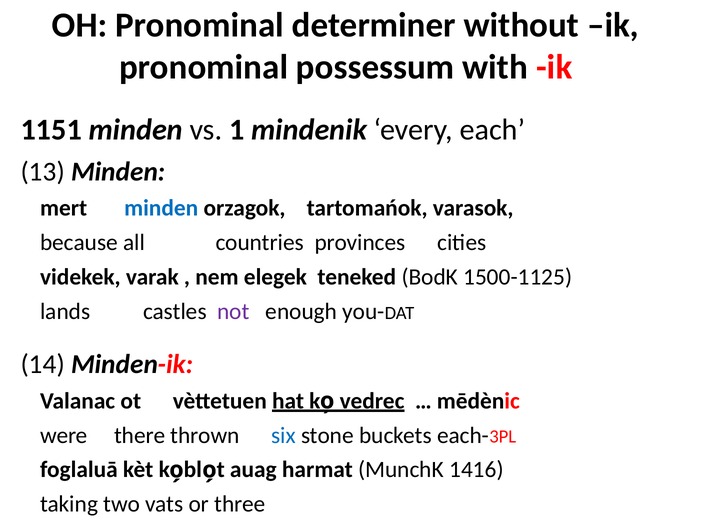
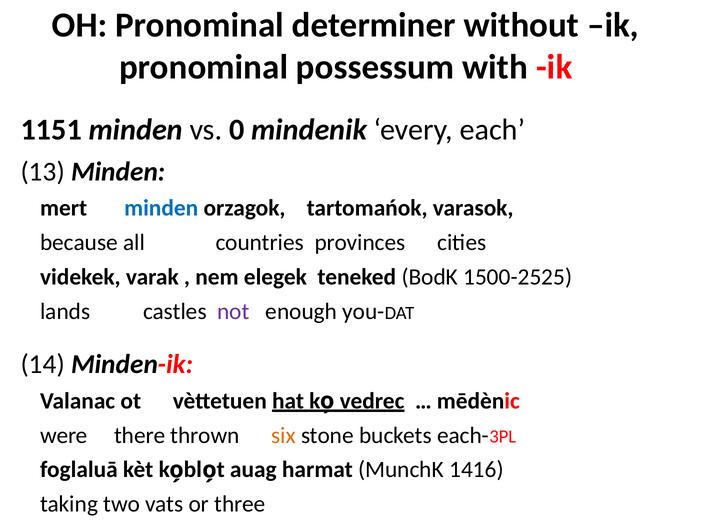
1: 1 -> 0
1500-1125: 1500-1125 -> 1500-2525
six colour: blue -> orange
